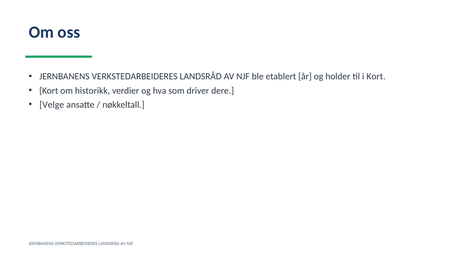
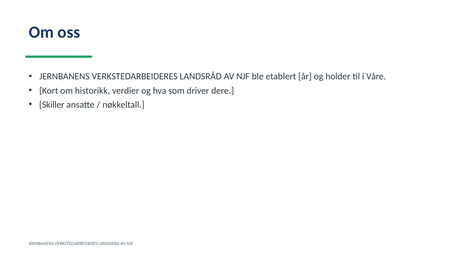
i Kort: Kort -> Våre
Velge: Velge -> Skiller
